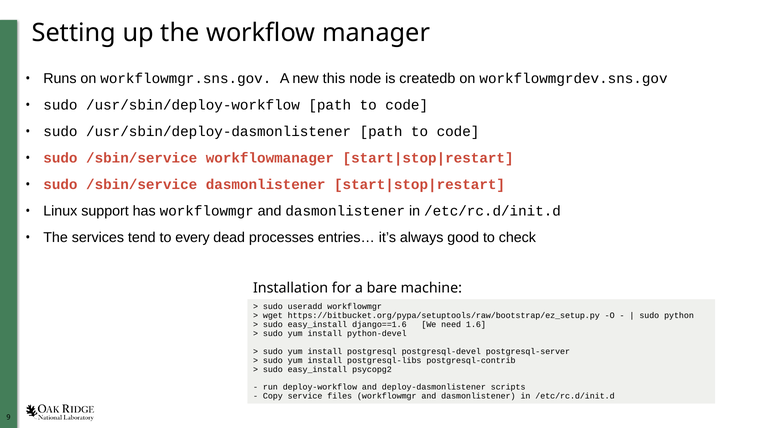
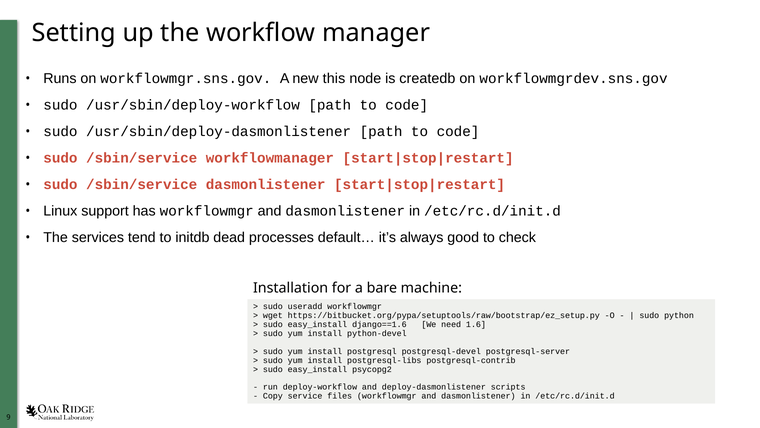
every: every -> initdb
entries…: entries… -> default…
